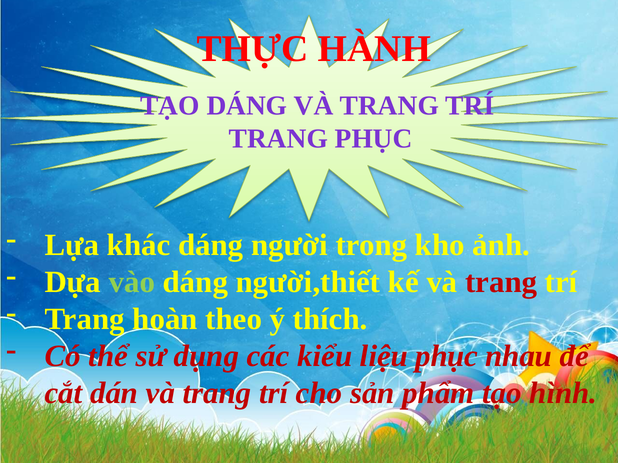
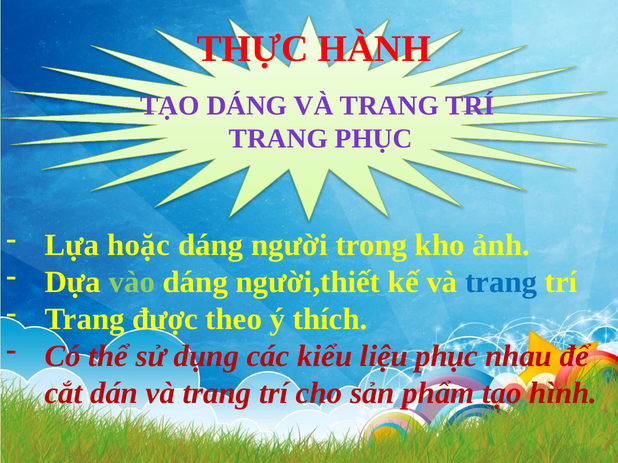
khác: khác -> hoặc
trang at (501, 282) colour: red -> blue
hoàn: hoàn -> được
